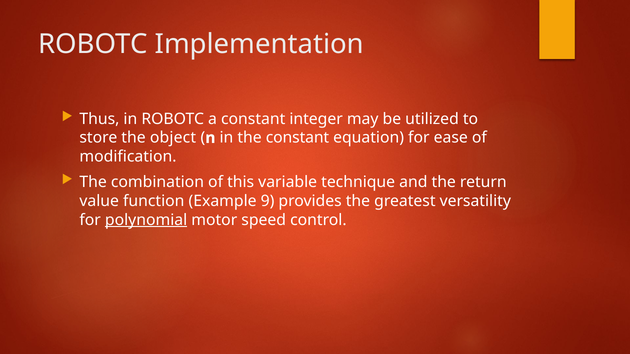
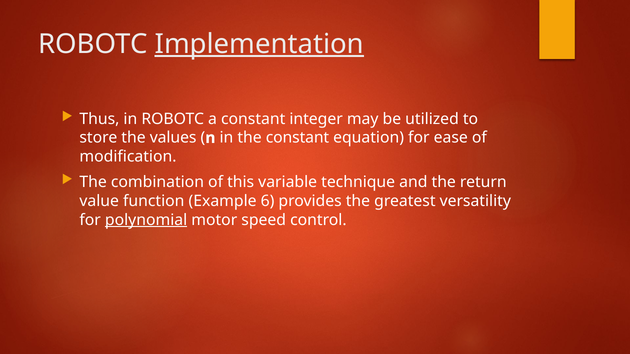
Implementation underline: none -> present
object: object -> values
9: 9 -> 6
